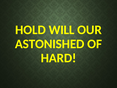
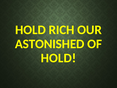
WILL: WILL -> RICH
HARD at (59, 58): HARD -> HOLD
